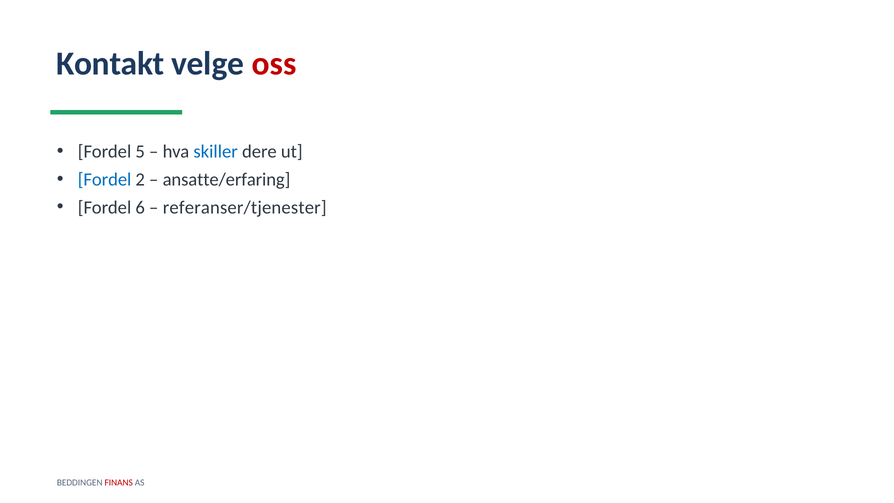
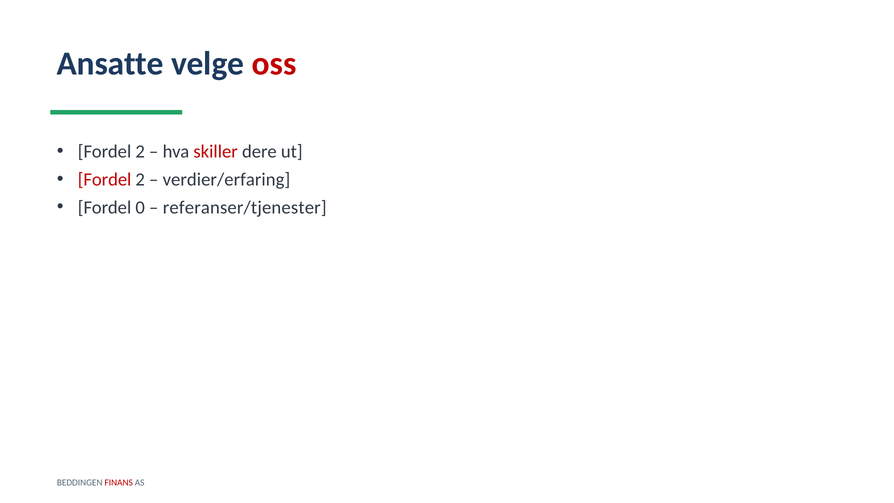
Kontakt: Kontakt -> Ansatte
5 at (140, 151): 5 -> 2
skiller colour: blue -> red
Fordel at (105, 179) colour: blue -> red
ansatte/erfaring: ansatte/erfaring -> verdier/erfaring
6: 6 -> 0
